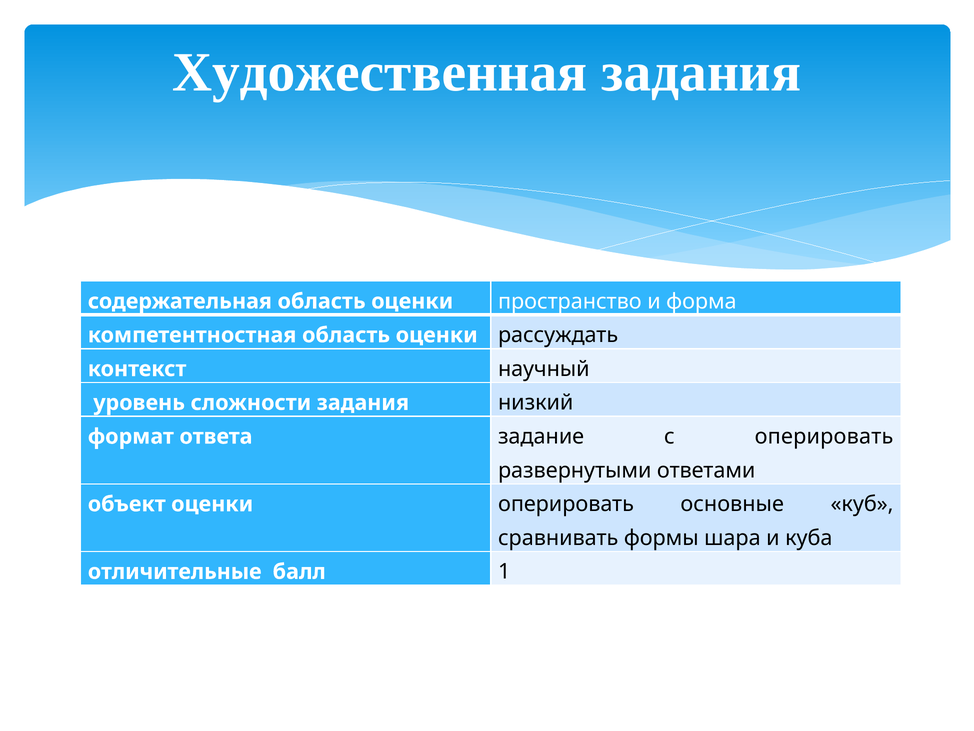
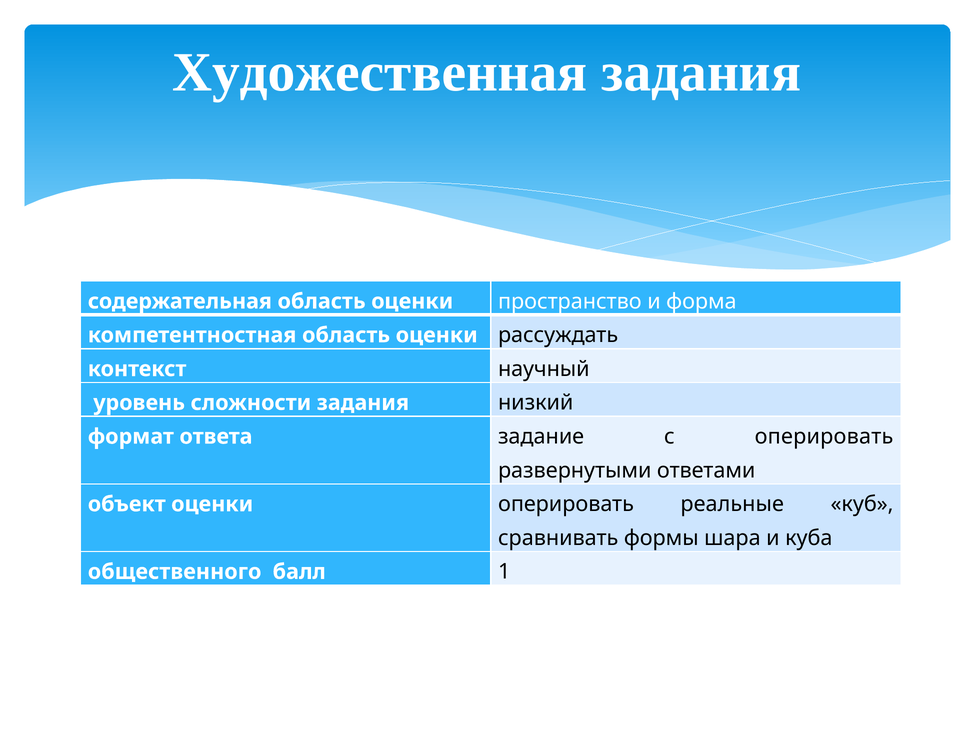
основные: основные -> реальные
отличительные: отличительные -> общественного
